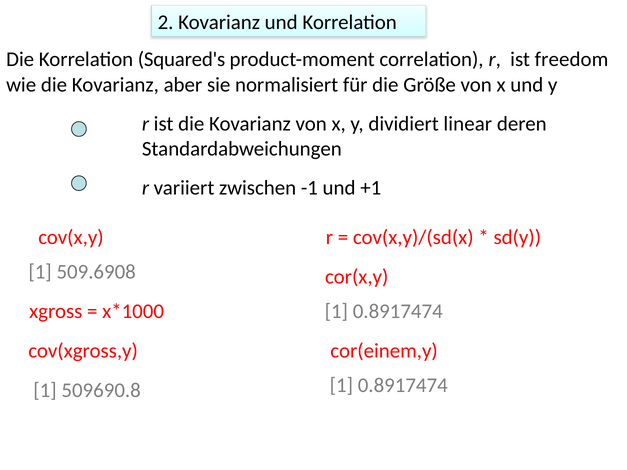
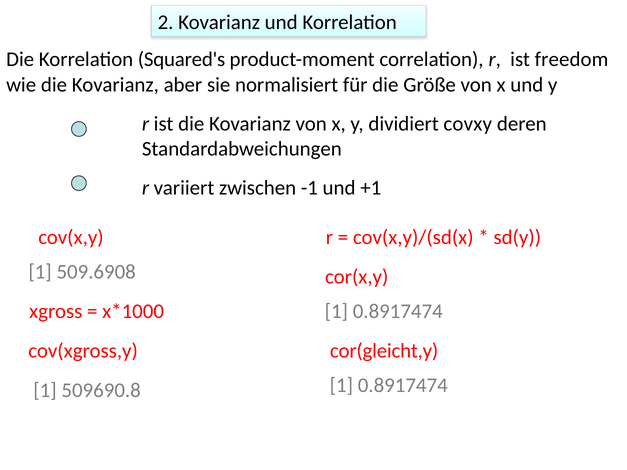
linear: linear -> covxy
cor(einem,y: cor(einem,y -> cor(gleicht,y
